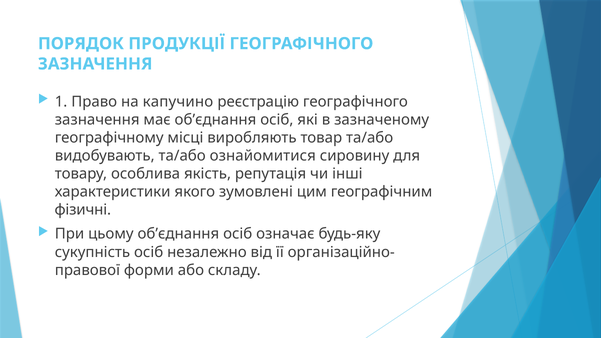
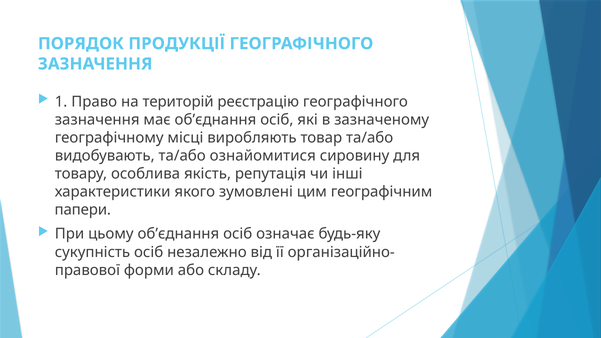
капучино: капучино -> територій
фізичні: фізичні -> папери
